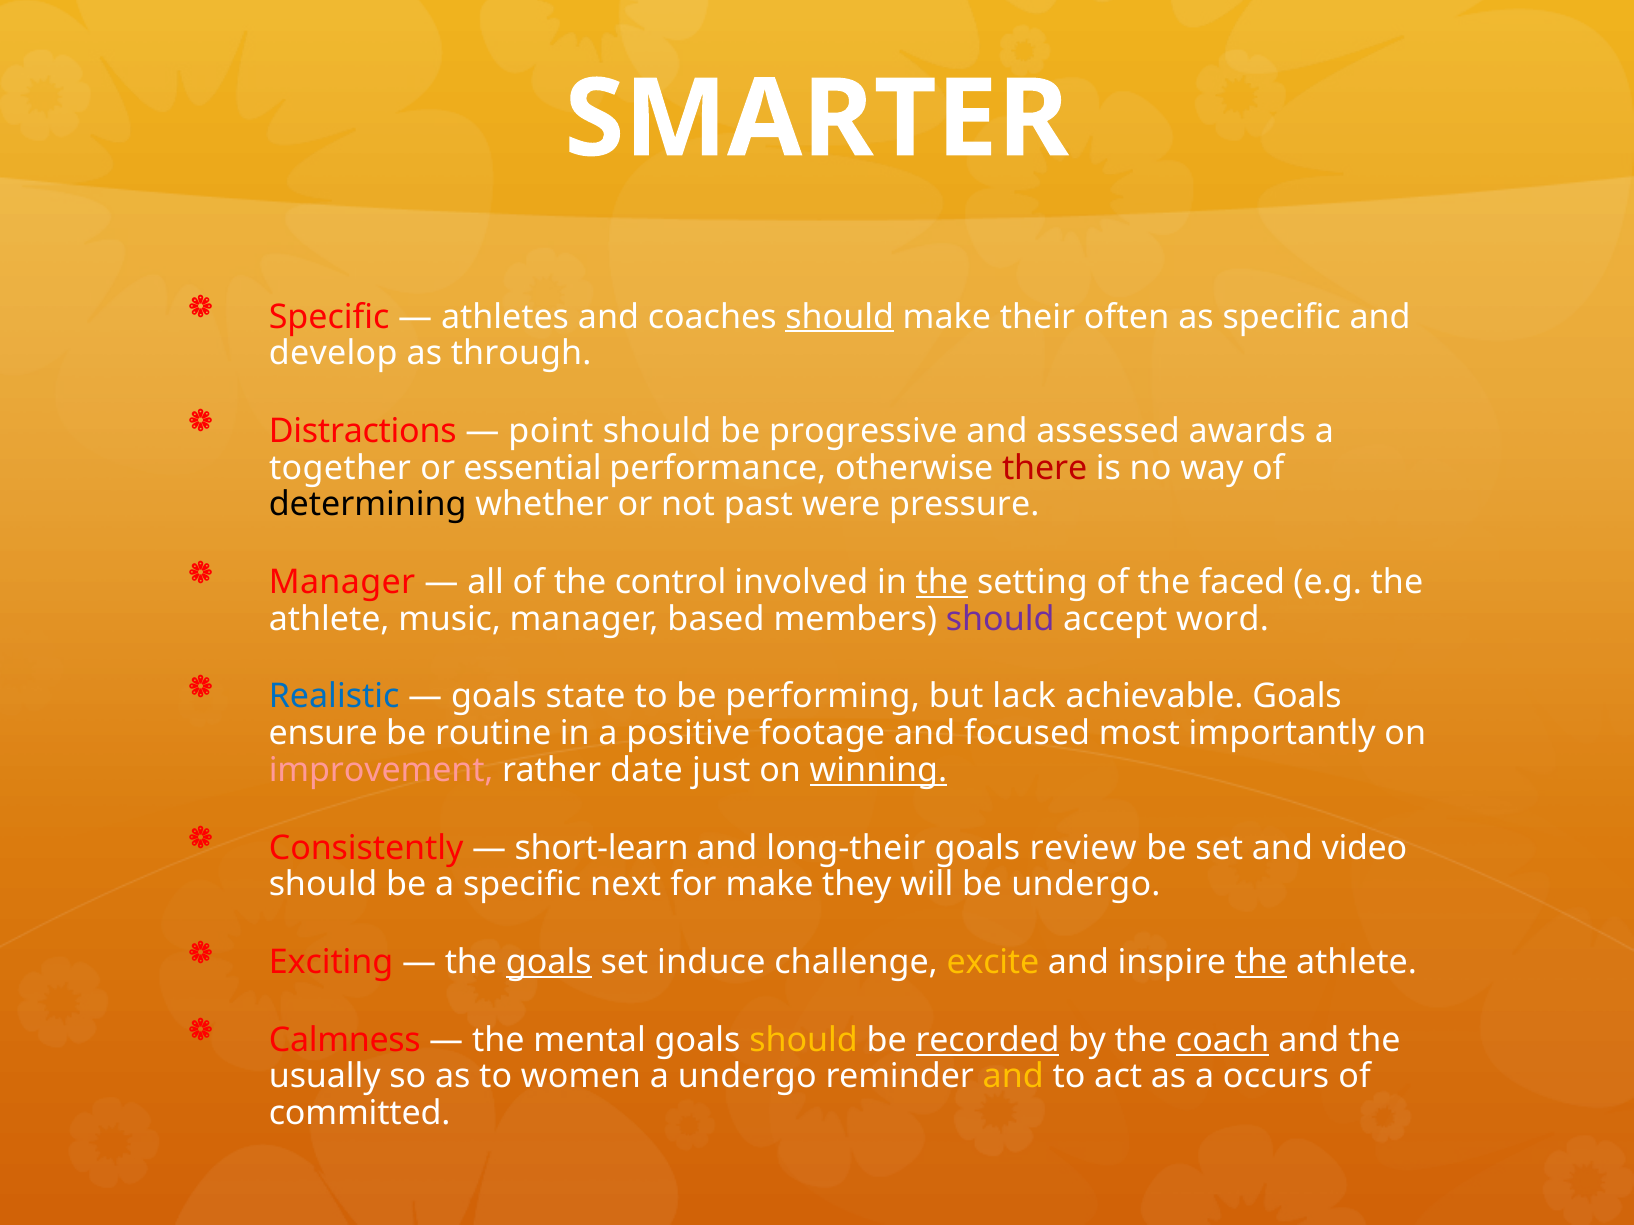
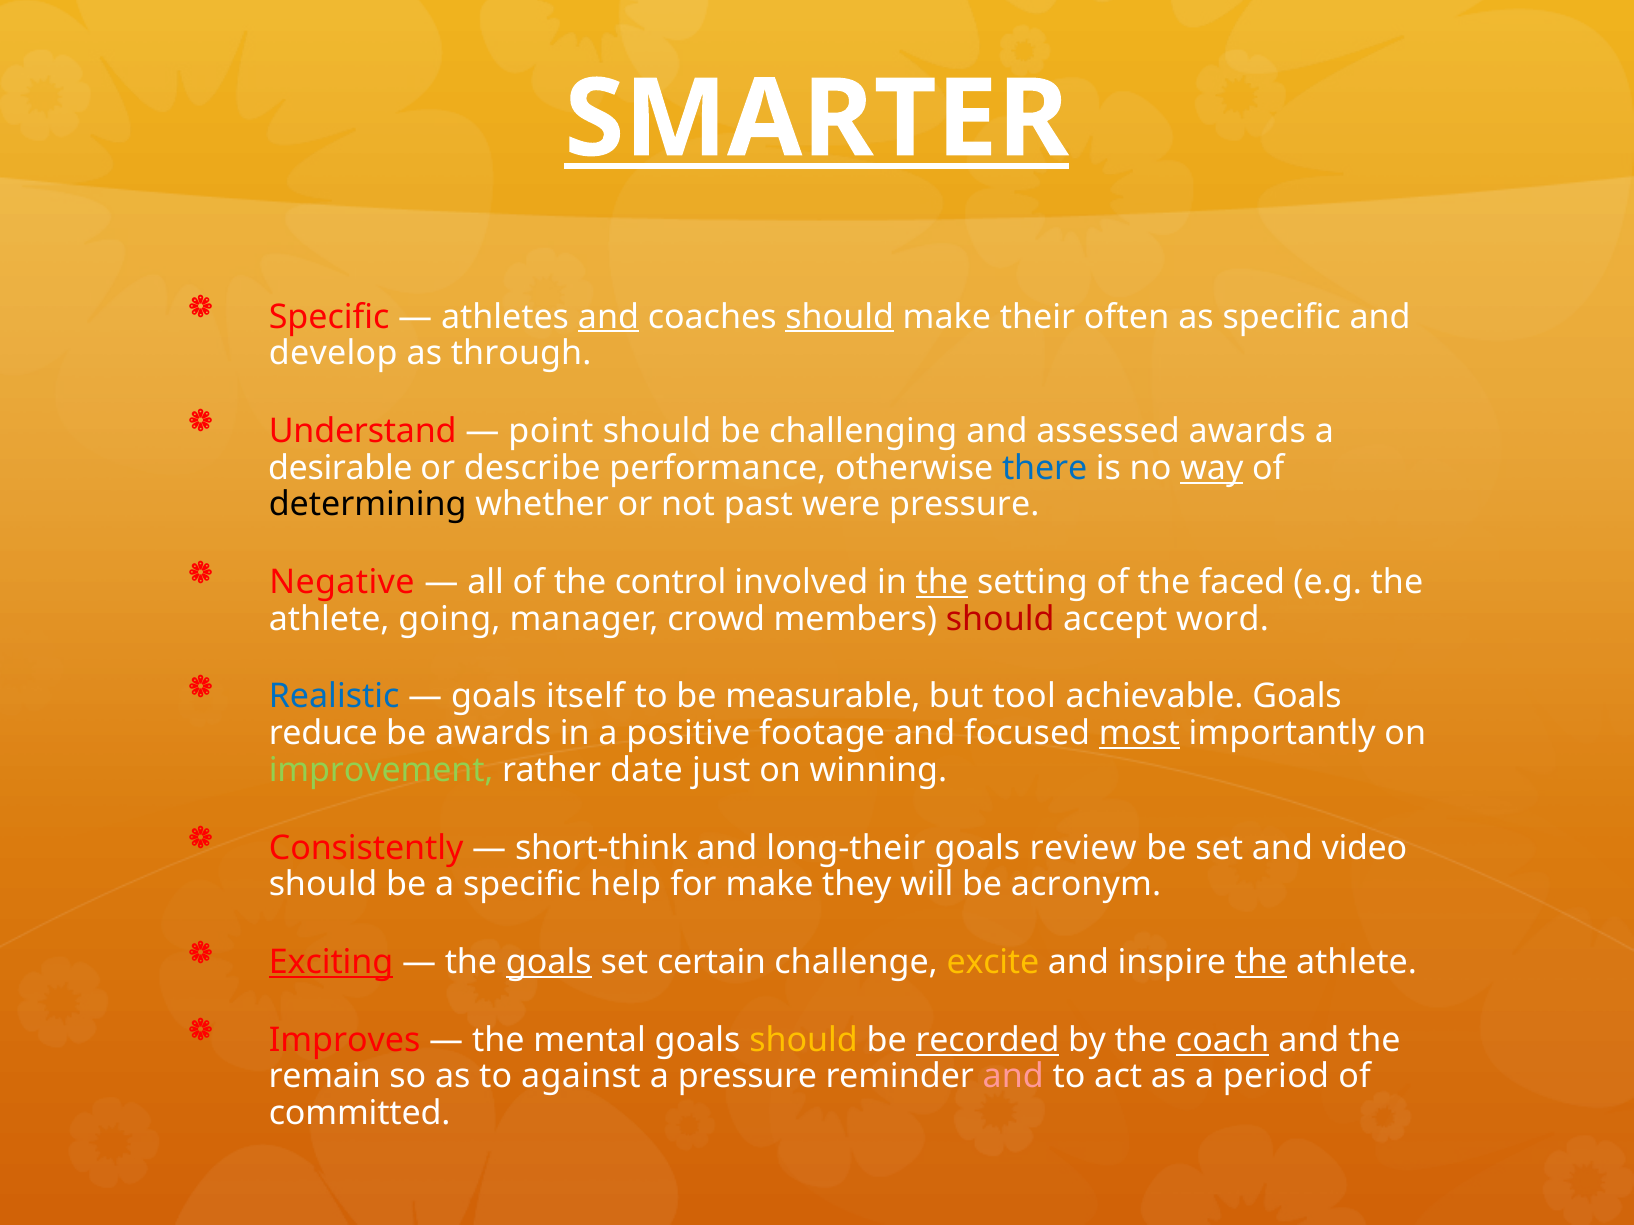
SMARTER underline: none -> present
and at (608, 317) underline: none -> present
Distractions: Distractions -> Understand
progressive: progressive -> challenging
together: together -> desirable
essential: essential -> describe
there colour: red -> blue
way underline: none -> present
Manager at (342, 583): Manager -> Negative
music: music -> going
based: based -> crowd
should at (1000, 619) colour: purple -> red
state: state -> itself
performing: performing -> measurable
lack: lack -> tool
ensure: ensure -> reduce
be routine: routine -> awards
most underline: none -> present
improvement colour: pink -> light green
winning underline: present -> none
short-learn: short-learn -> short-think
next: next -> help
be undergo: undergo -> acronym
Exciting underline: none -> present
induce: induce -> certain
Calmness: Calmness -> Improves
usually: usually -> remain
women: women -> against
a undergo: undergo -> pressure
and at (1013, 1077) colour: yellow -> pink
occurs: occurs -> period
